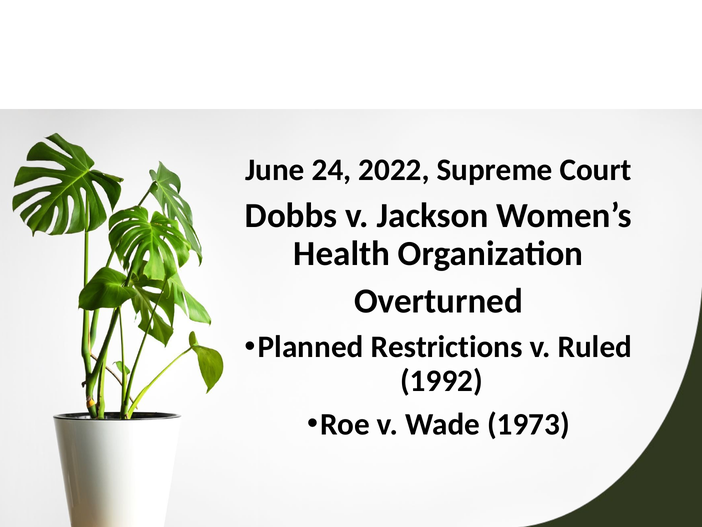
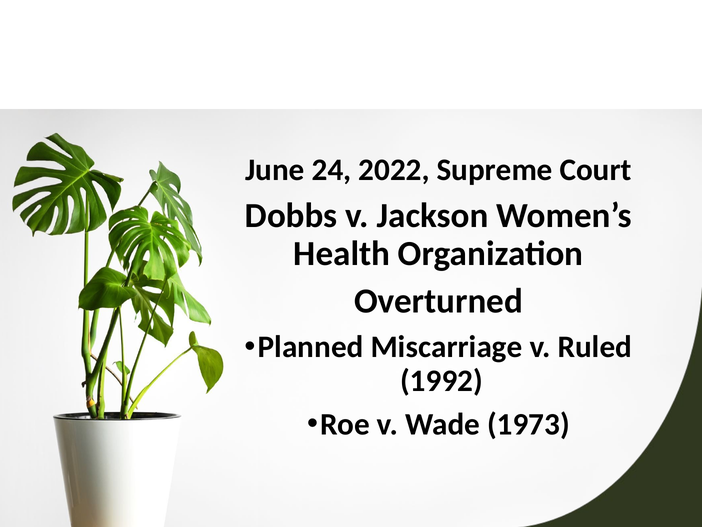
Restrictions: Restrictions -> Miscarriage
